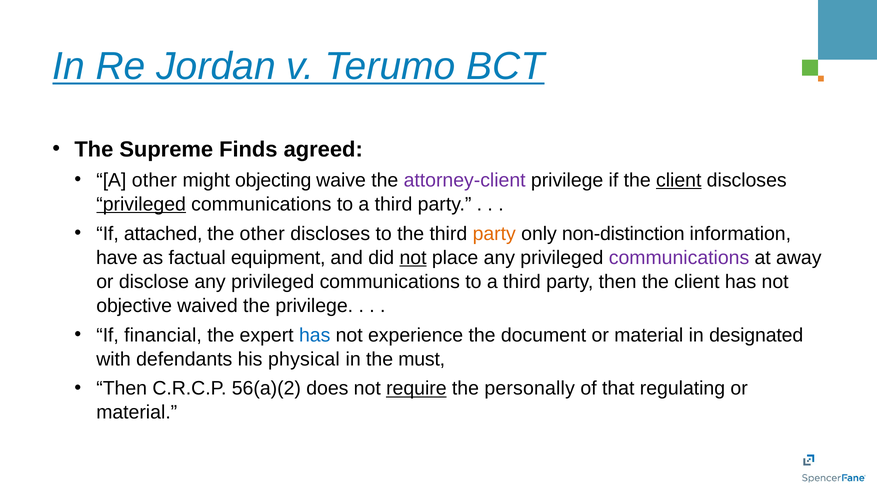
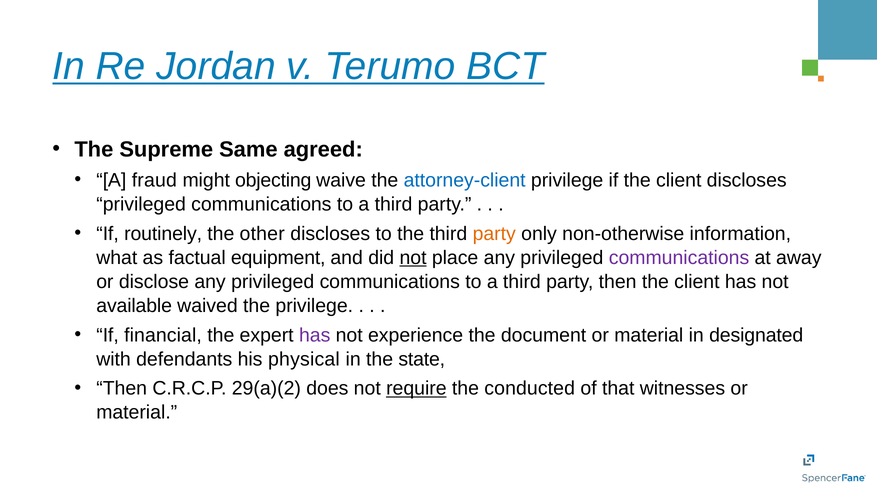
Finds: Finds -> Same
A other: other -> fraud
attorney-client colour: purple -> blue
client at (679, 180) underline: present -> none
privileged at (141, 204) underline: present -> none
attached: attached -> routinely
non-distinction: non-distinction -> non-otherwise
have: have -> what
objective: objective -> available
has at (315, 335) colour: blue -> purple
must: must -> state
56(a)(2: 56(a)(2 -> 29(a)(2
personally: personally -> conducted
regulating: regulating -> witnesses
